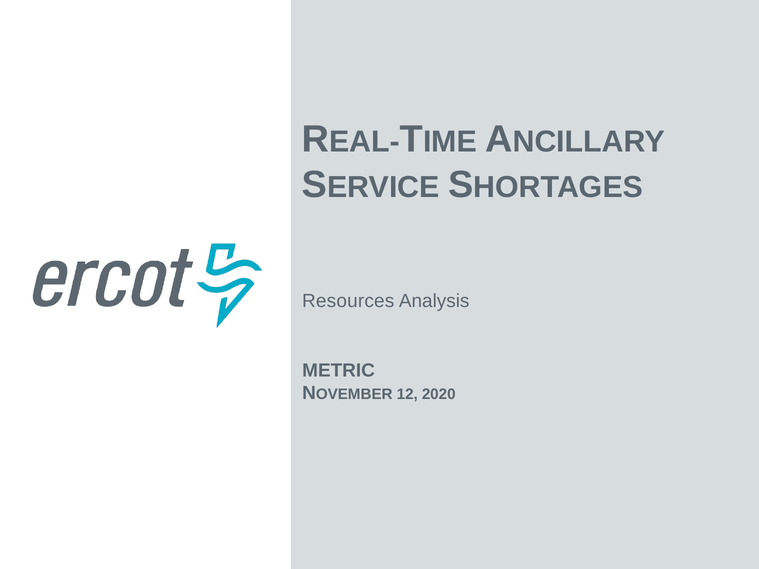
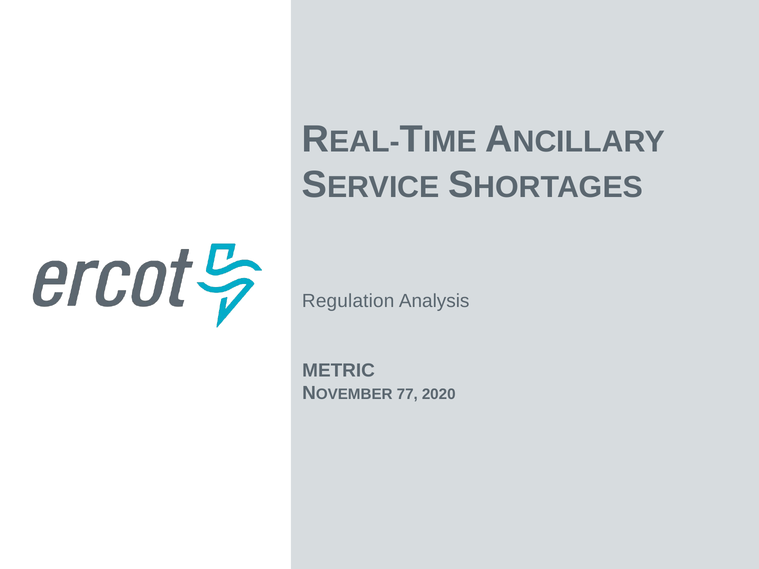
Resources: Resources -> Regulation
12: 12 -> 77
